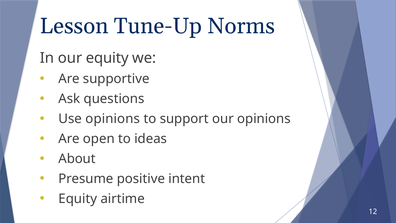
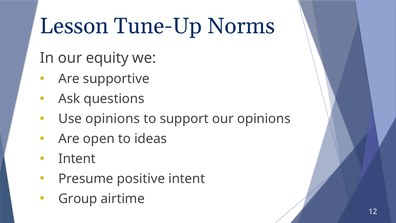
About at (77, 159): About -> Intent
Equity at (78, 199): Equity -> Group
